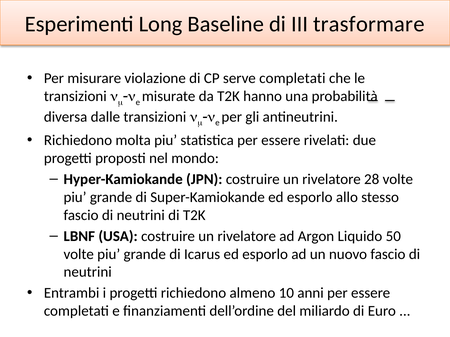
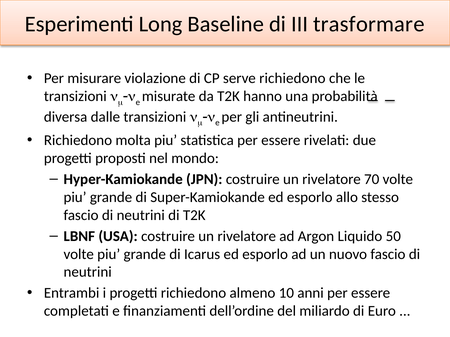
serve completati: completati -> richiedono
28: 28 -> 70
